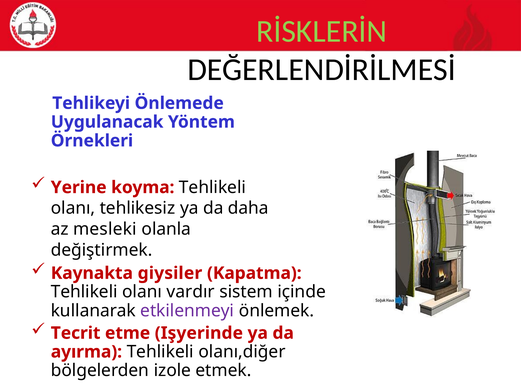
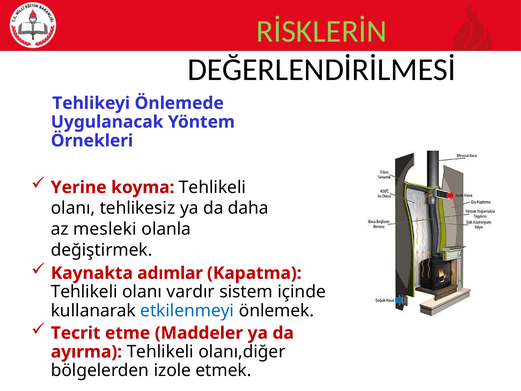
giysiler: giysiler -> adımlar
etkilenmeyi colour: purple -> blue
Işyerinde: Işyerinde -> Maddeler
